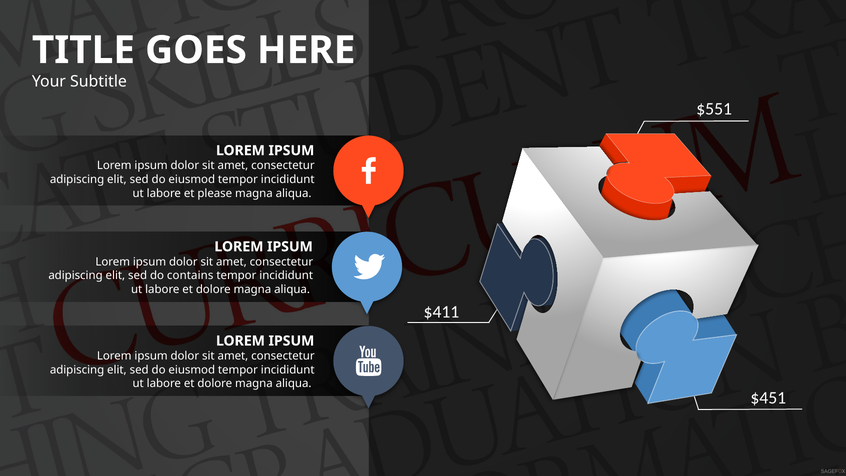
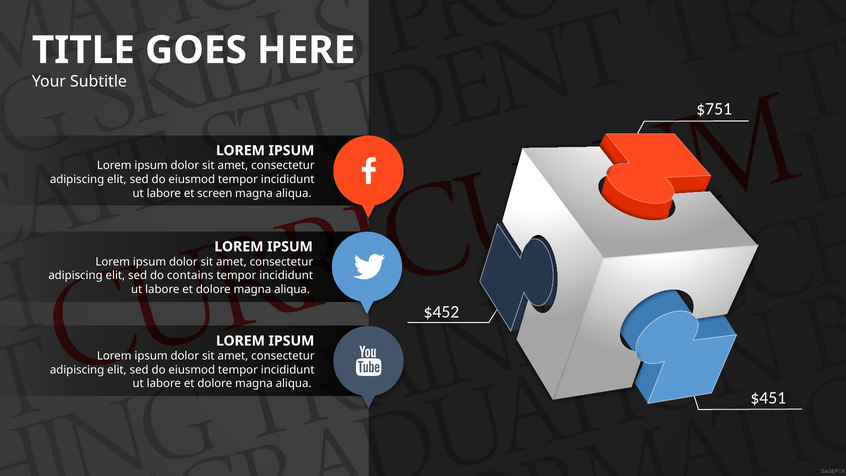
$551: $551 -> $751
please: please -> screen
$411: $411 -> $452
